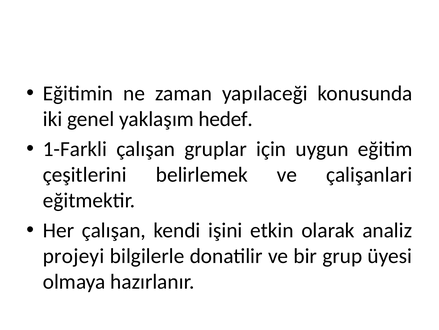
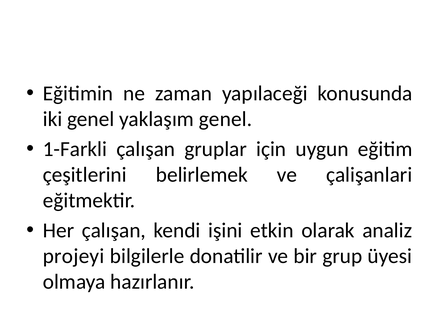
yaklaşım hedef: hedef -> genel
